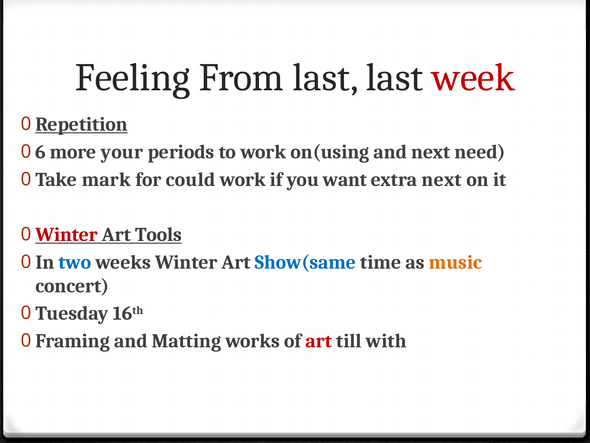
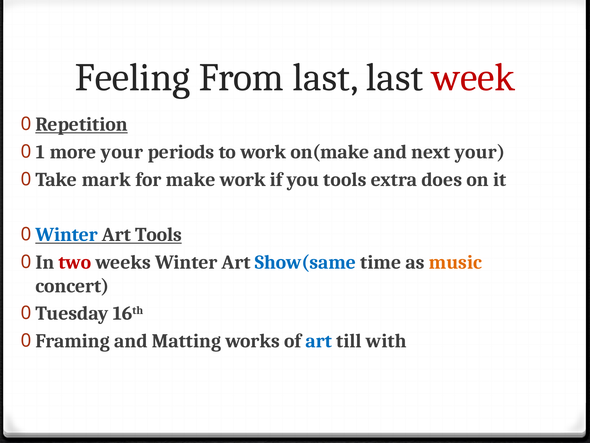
6: 6 -> 1
on(using: on(using -> on(make
next need: need -> your
could: could -> make
you want: want -> tools
extra next: next -> does
Winter at (67, 234) colour: red -> blue
two colour: blue -> red
art at (319, 341) colour: red -> blue
